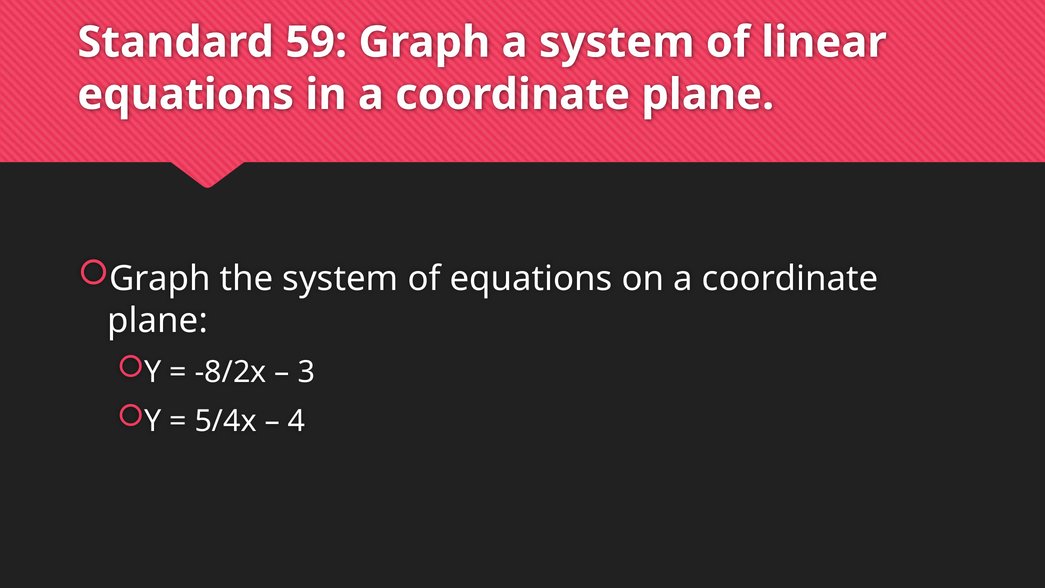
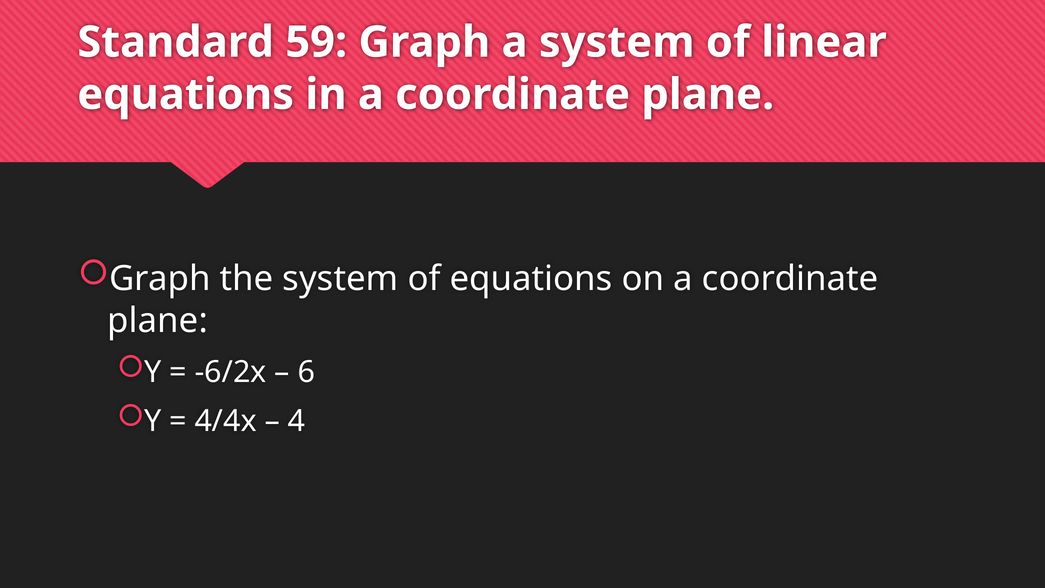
-8/2x: -8/2x -> -6/2x
3: 3 -> 6
5/4x: 5/4x -> 4/4x
